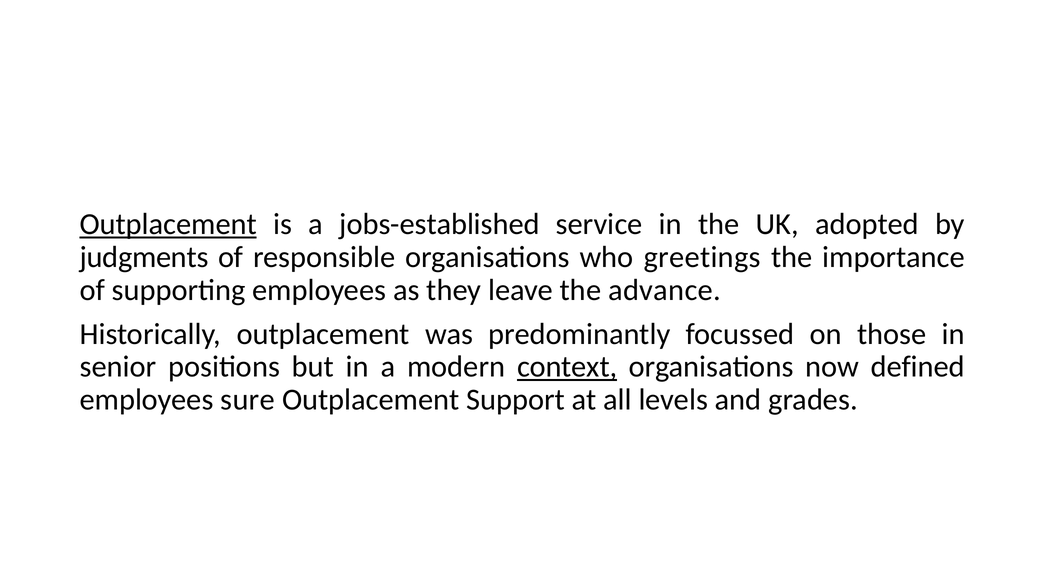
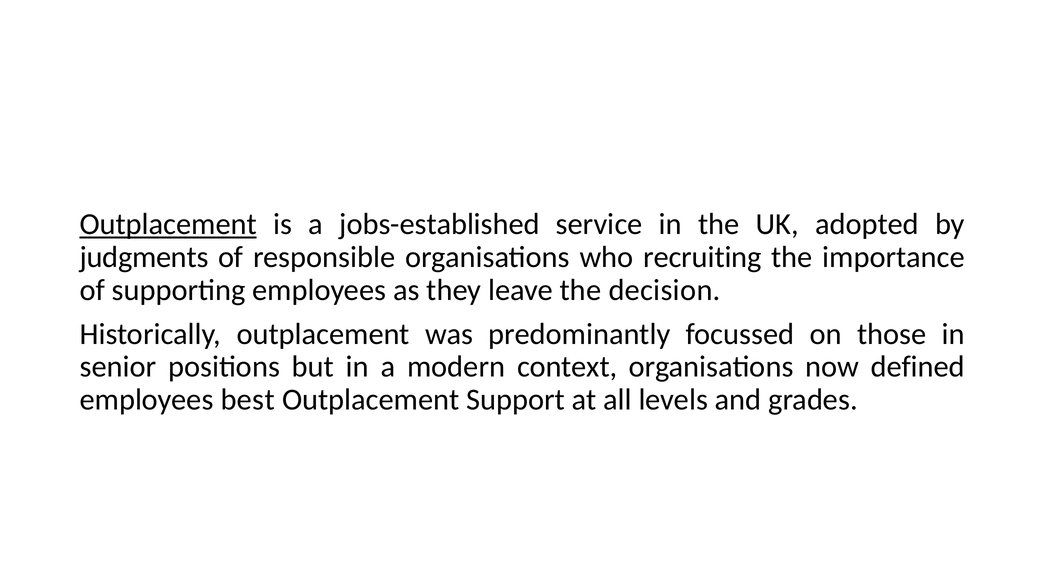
greetings: greetings -> recruiting
advance: advance -> decision
context underline: present -> none
sure: sure -> best
